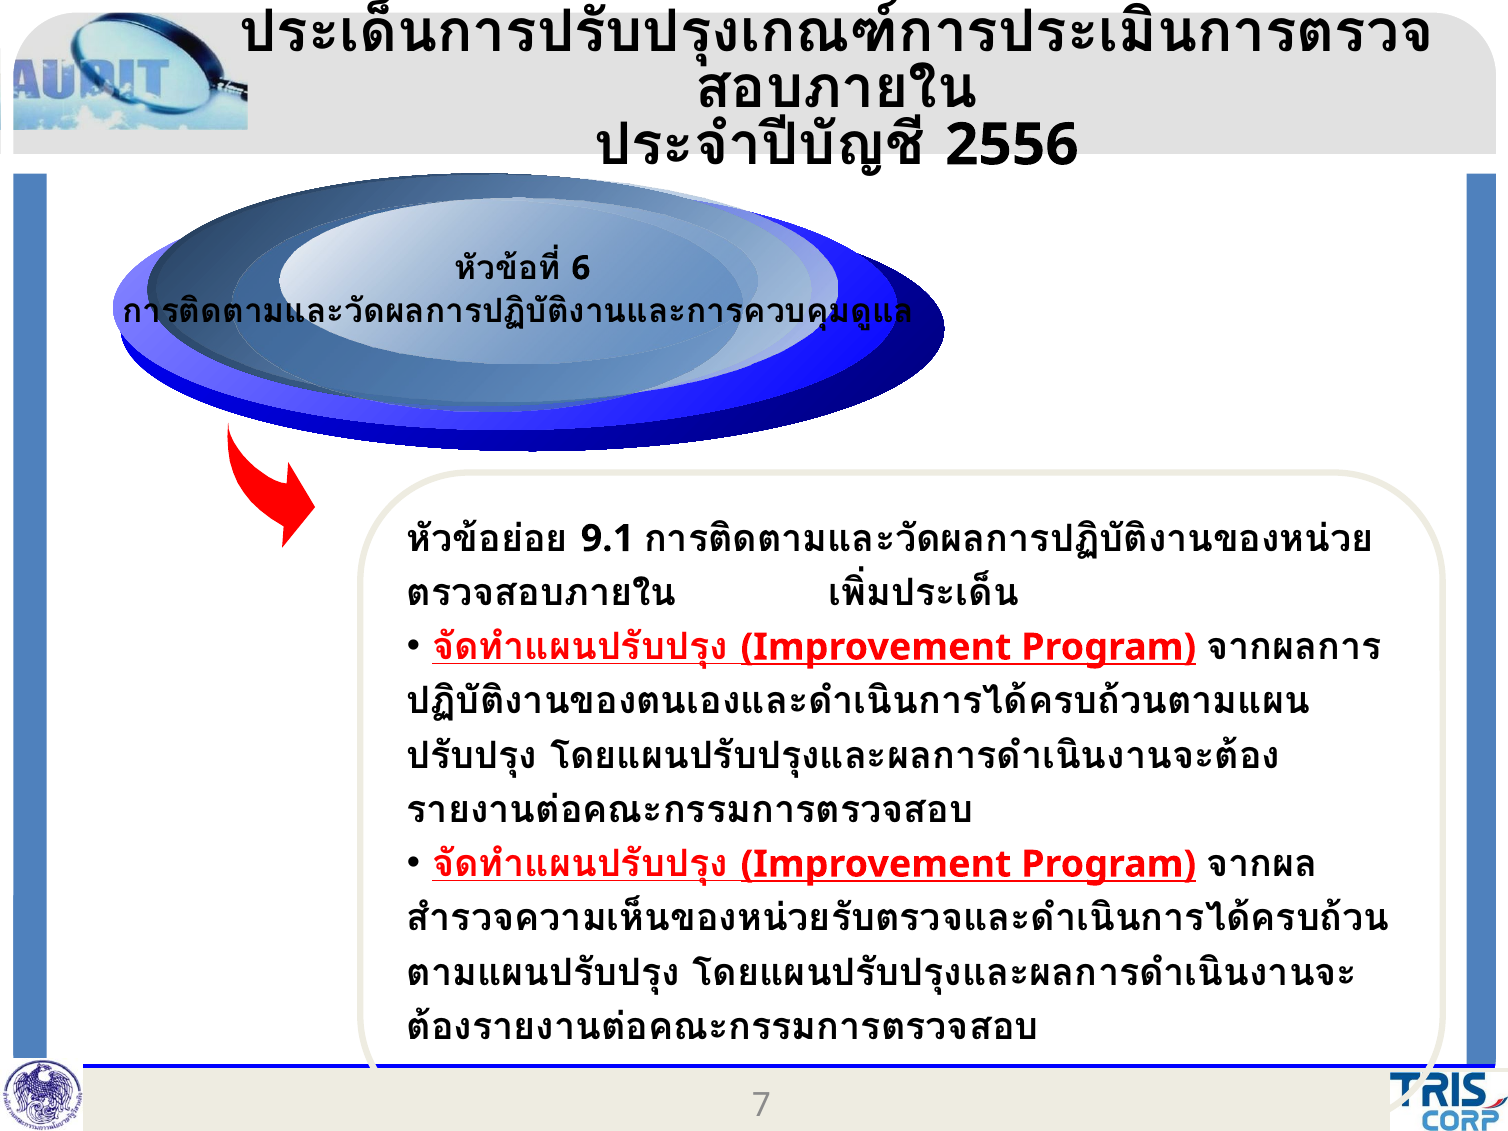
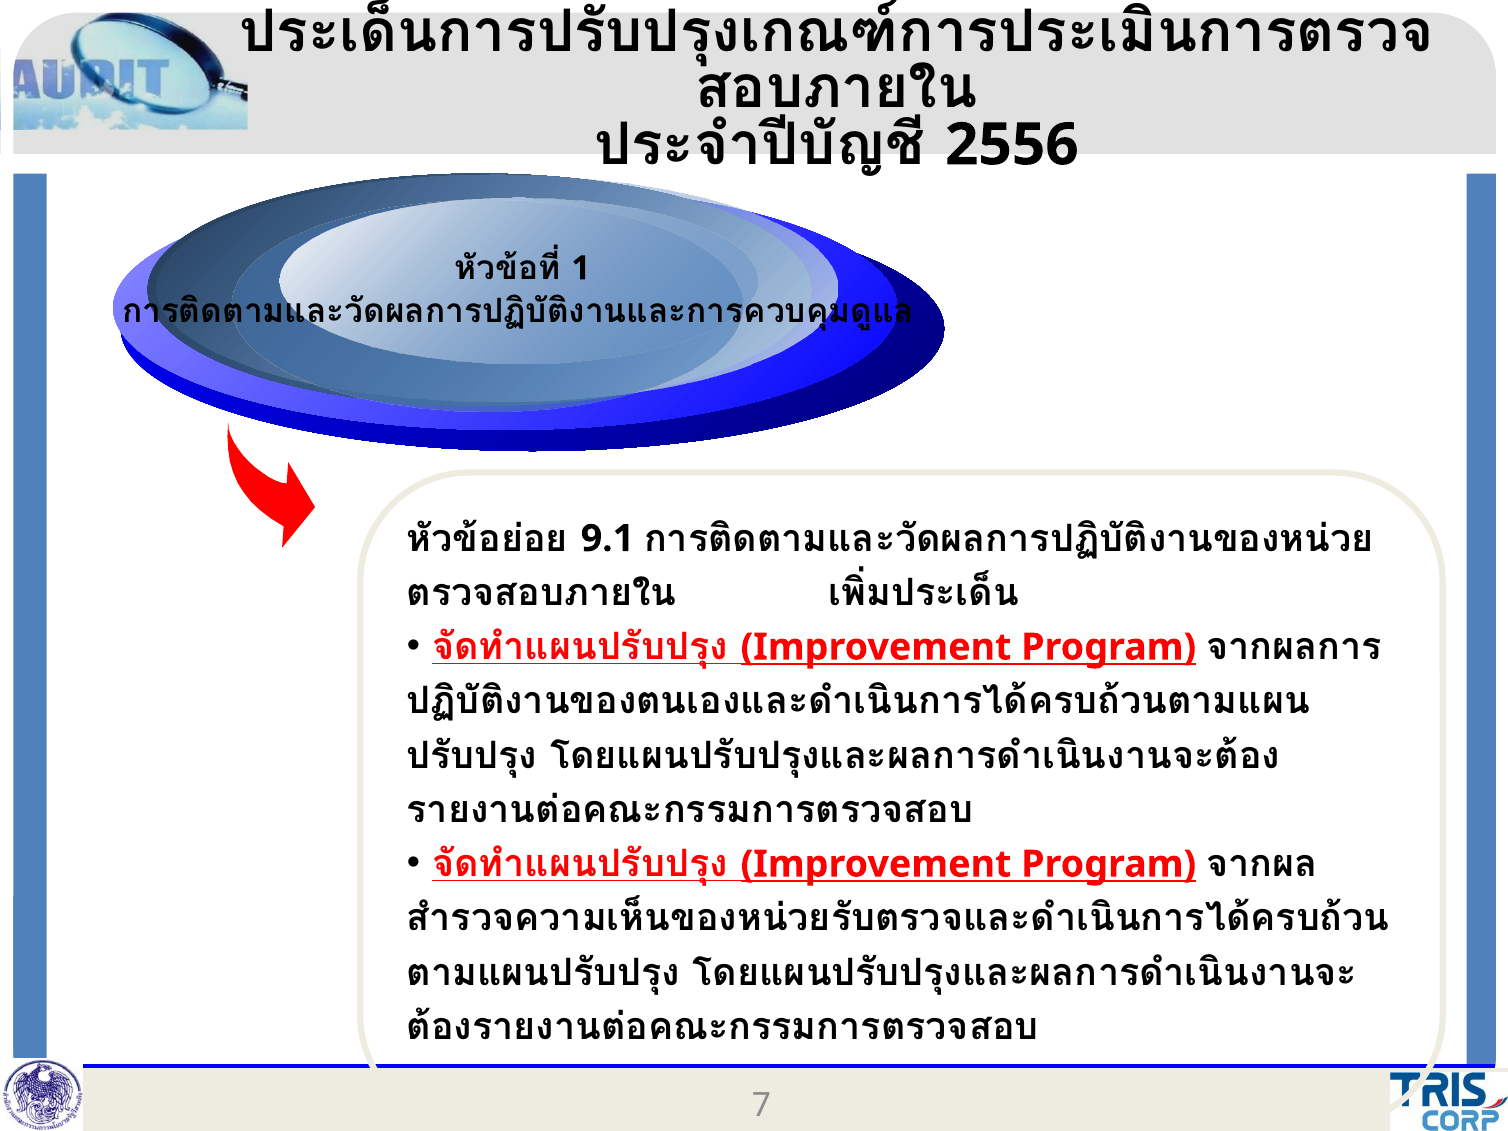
6: 6 -> 1
